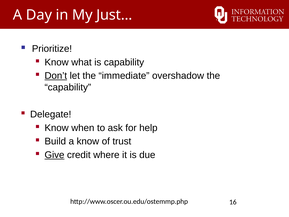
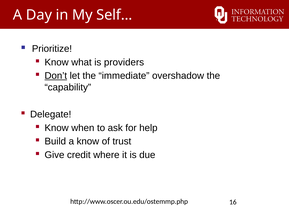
Just…: Just… -> Self…
is capability: capability -> providers
Give underline: present -> none
